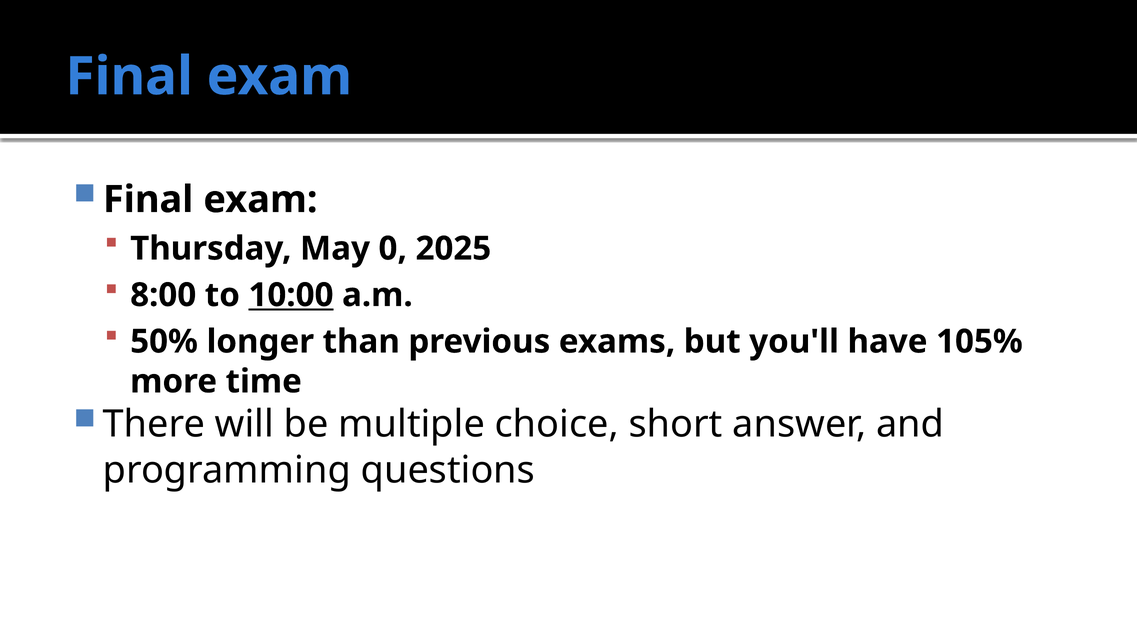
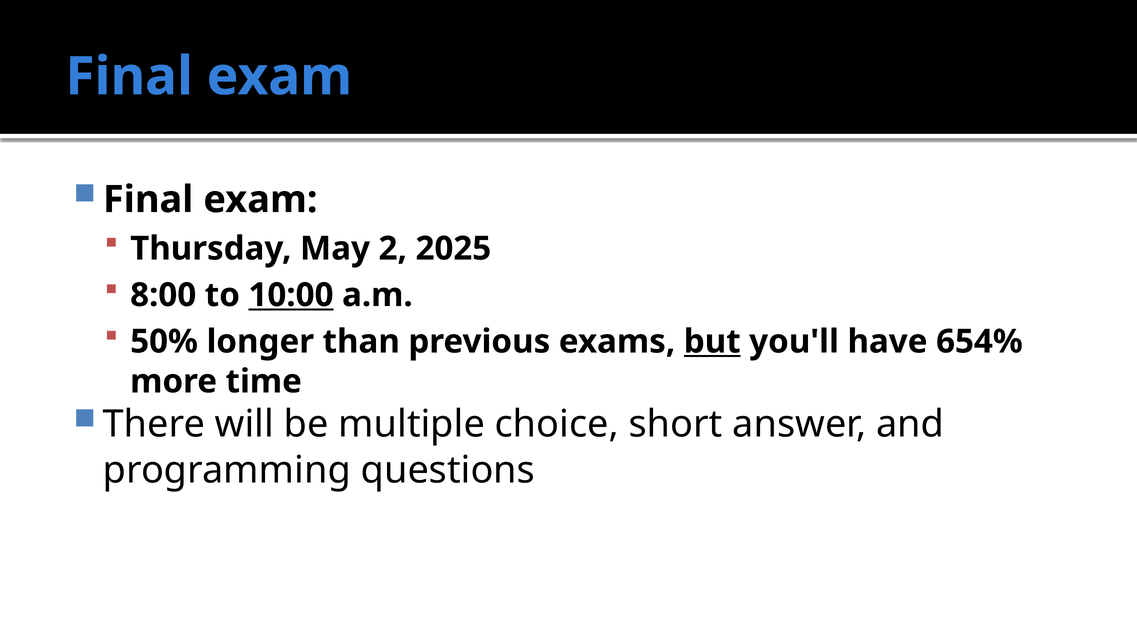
0: 0 -> 2
but underline: none -> present
105%: 105% -> 654%
